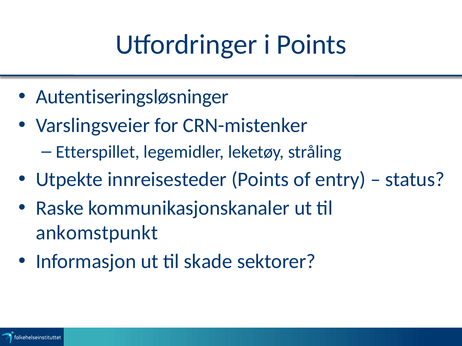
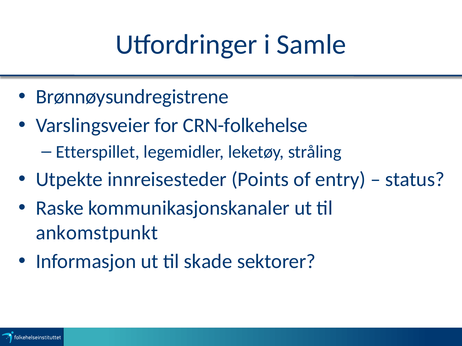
i Points: Points -> Samle
Autentiseringsløsninger: Autentiseringsløsninger -> Brønnøysundregistrene
CRN-mistenker: CRN-mistenker -> CRN-folkehelse
